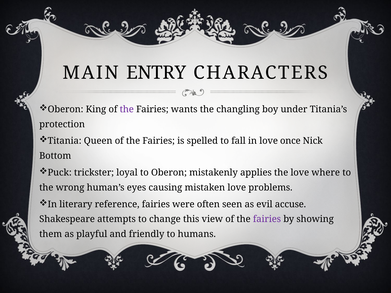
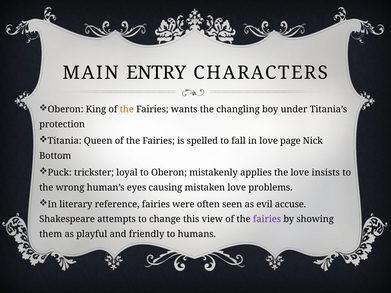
the at (127, 109) colour: purple -> orange
once: once -> page
where: where -> insists
